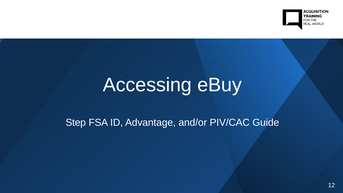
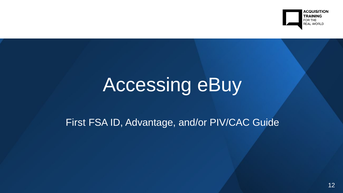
Step: Step -> First
